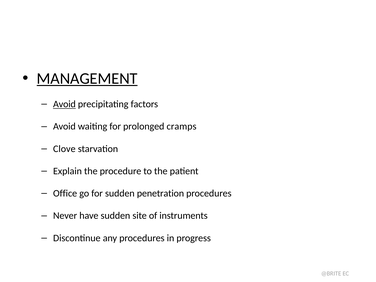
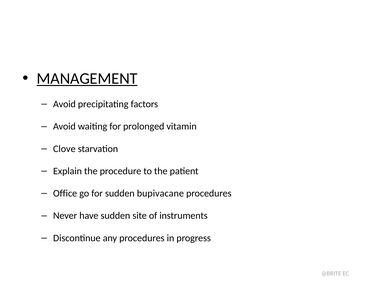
Avoid at (64, 104) underline: present -> none
cramps: cramps -> vitamin
penetration: penetration -> bupivacane
